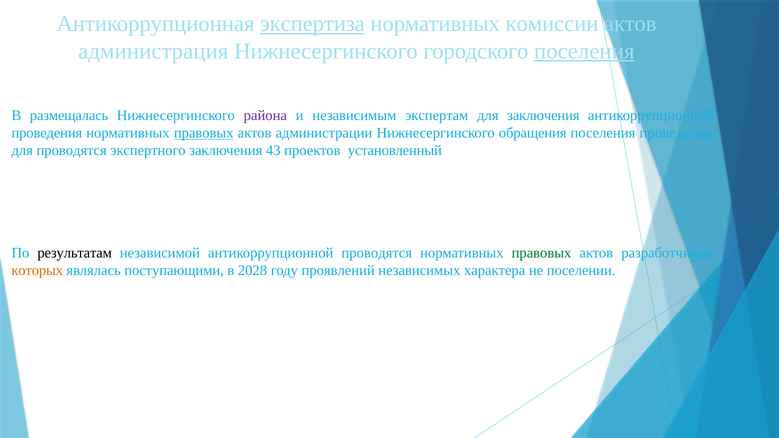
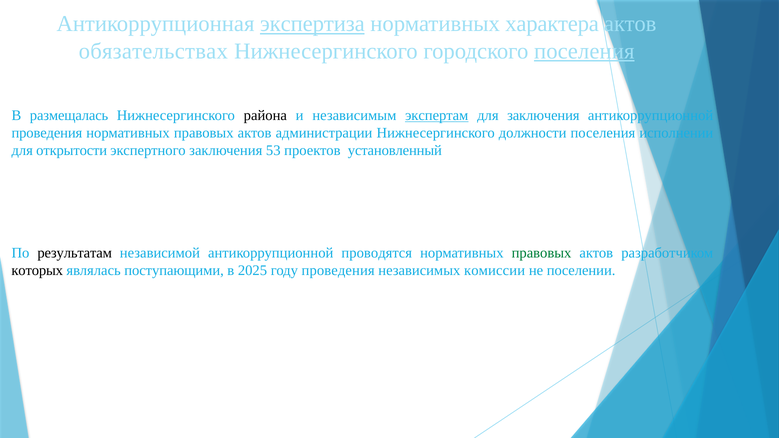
комиссии: комиссии -> характера
администрация: администрация -> обязательствах
района colour: purple -> black
экспертам underline: none -> present
правовых at (204, 133) underline: present -> none
обращения: обращения -> должности
поселения проведения: проведения -> исполнении
для проводятся: проводятся -> открытости
43: 43 -> 53
которых colour: orange -> black
2028: 2028 -> 2025
году проявлений: проявлений -> проведения
характера: характера -> комиссии
